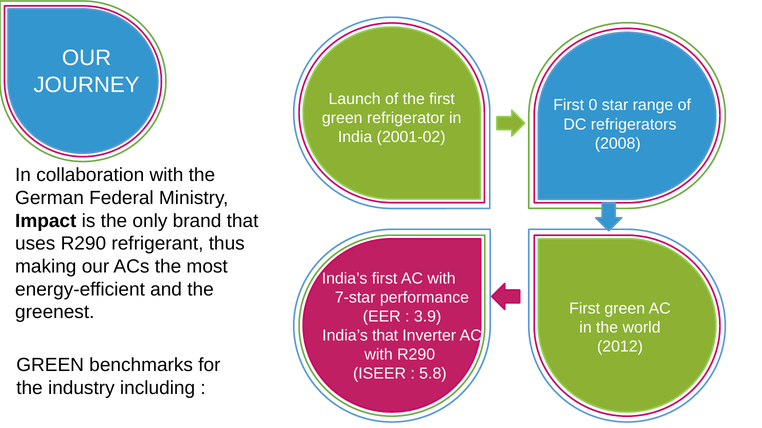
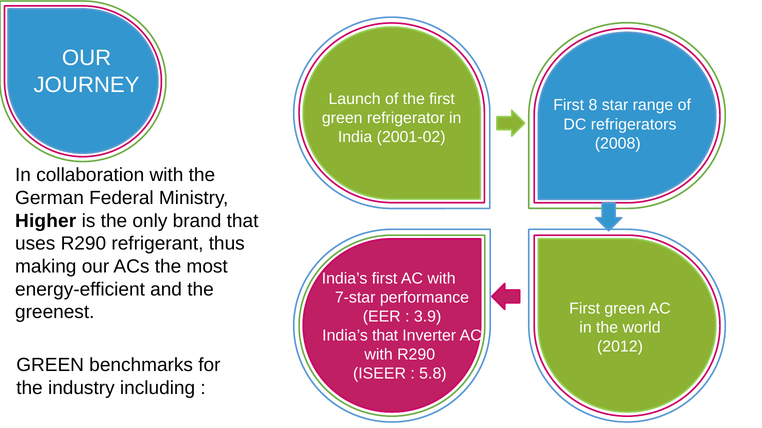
0: 0 -> 8
Impact: Impact -> Higher
